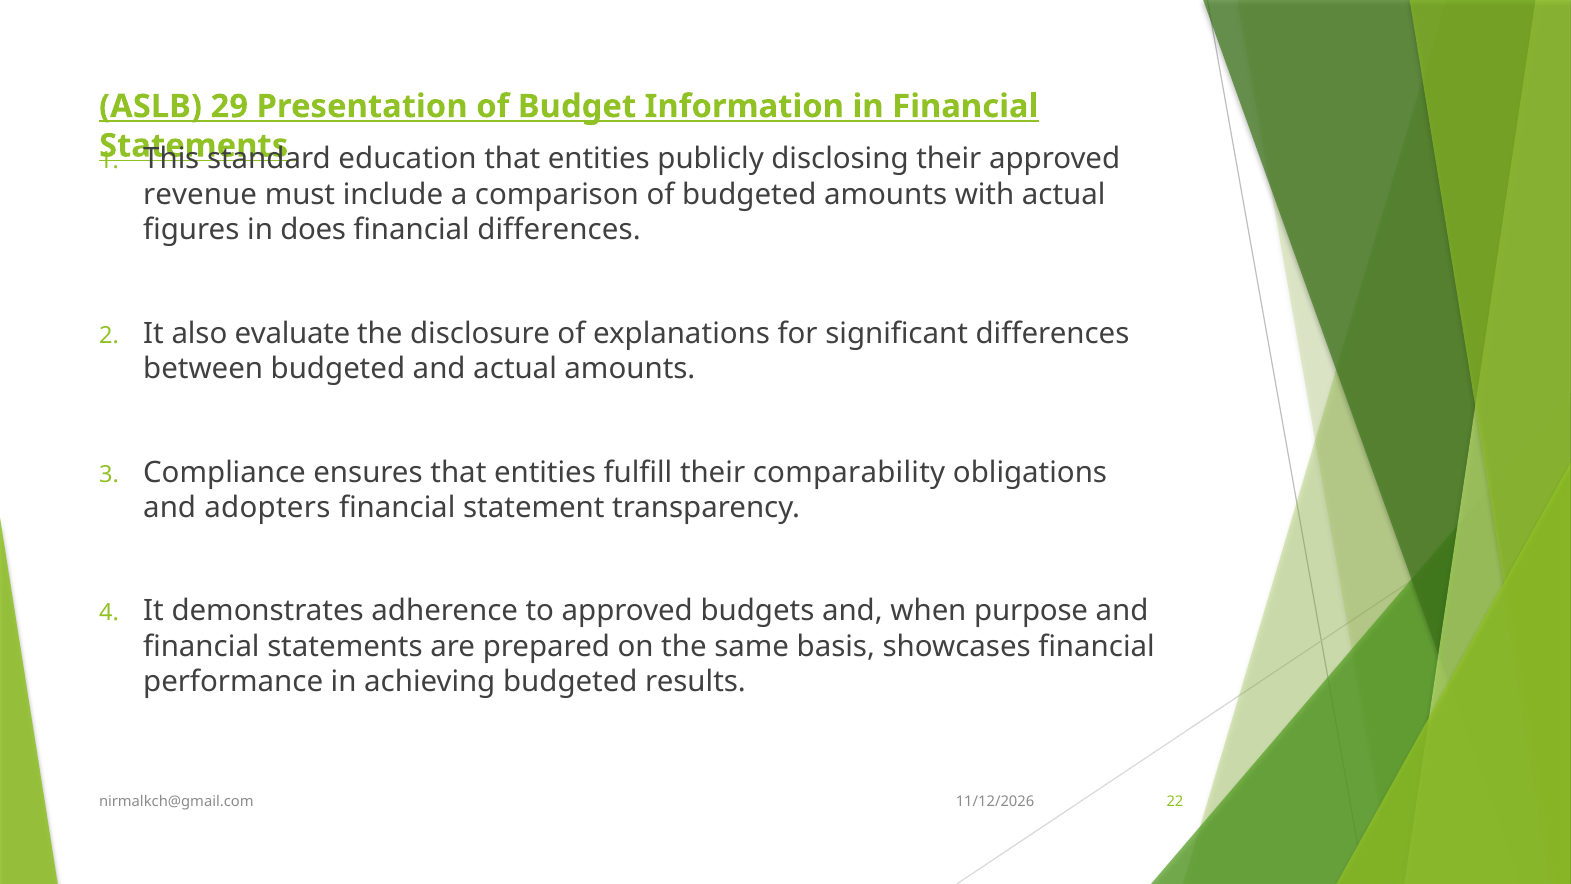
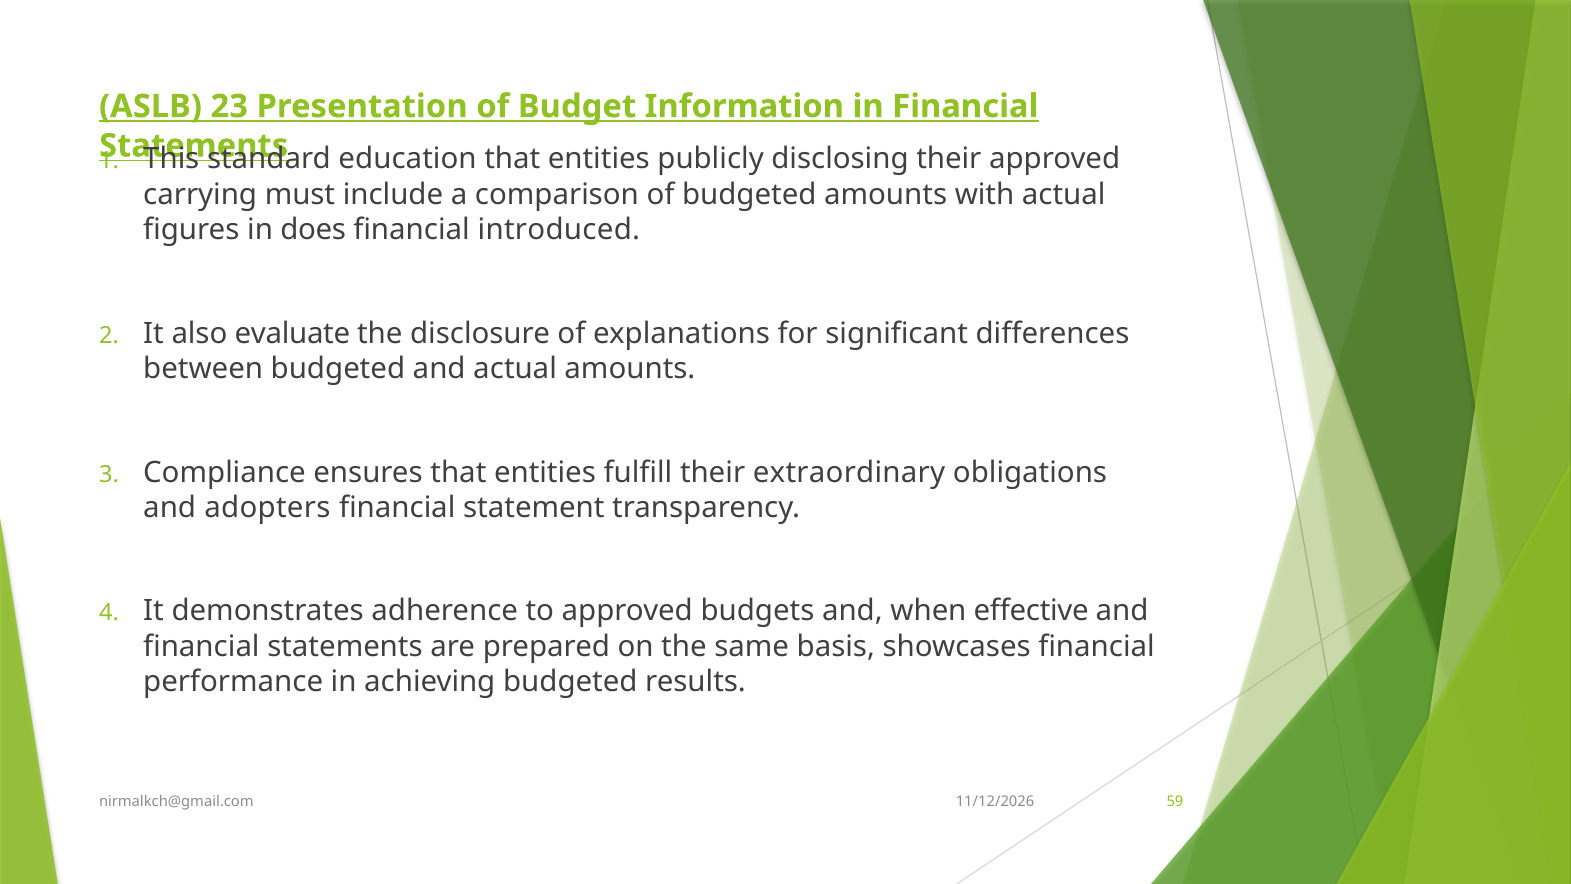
29: 29 -> 23
revenue: revenue -> carrying
financial differences: differences -> introduced
comparability: comparability -> extraordinary
purpose: purpose -> effective
22: 22 -> 59
